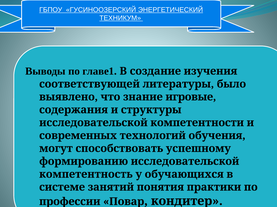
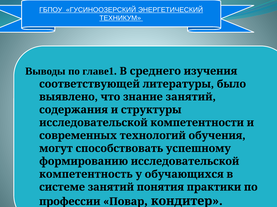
создание: создание -> среднего
знание игровые: игровые -> занятий
